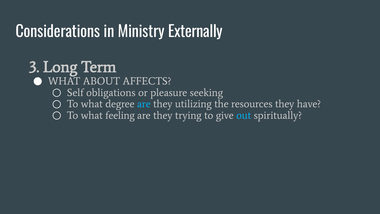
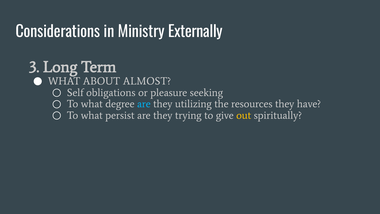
AFFECTS: AFFECTS -> ALMOST
feeling: feeling -> persist
out colour: light blue -> yellow
